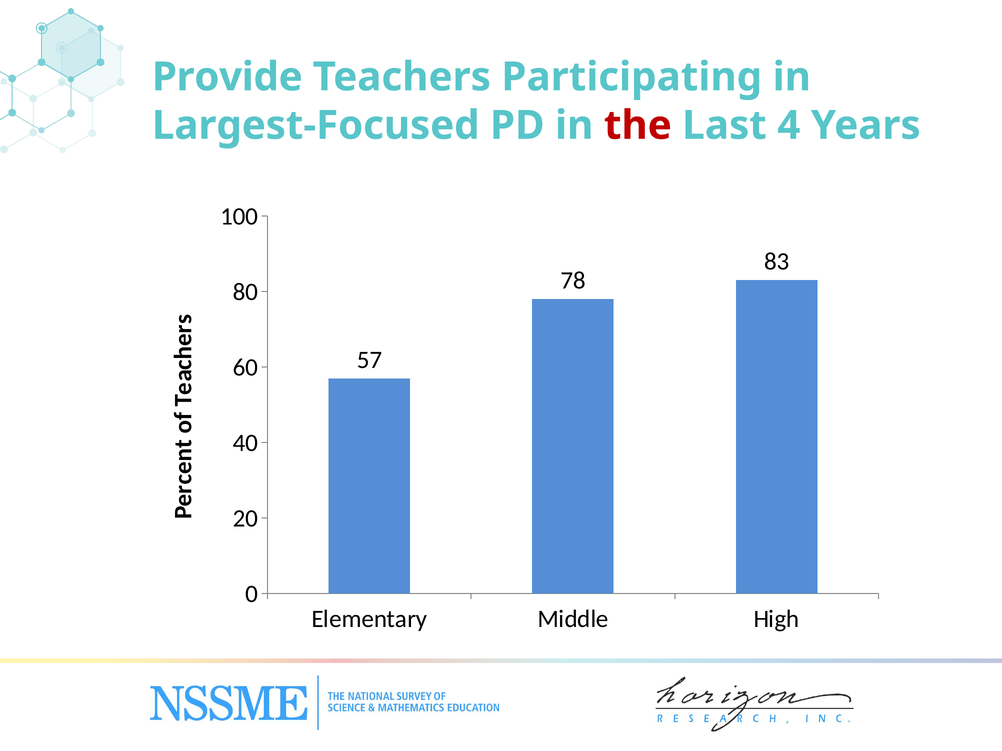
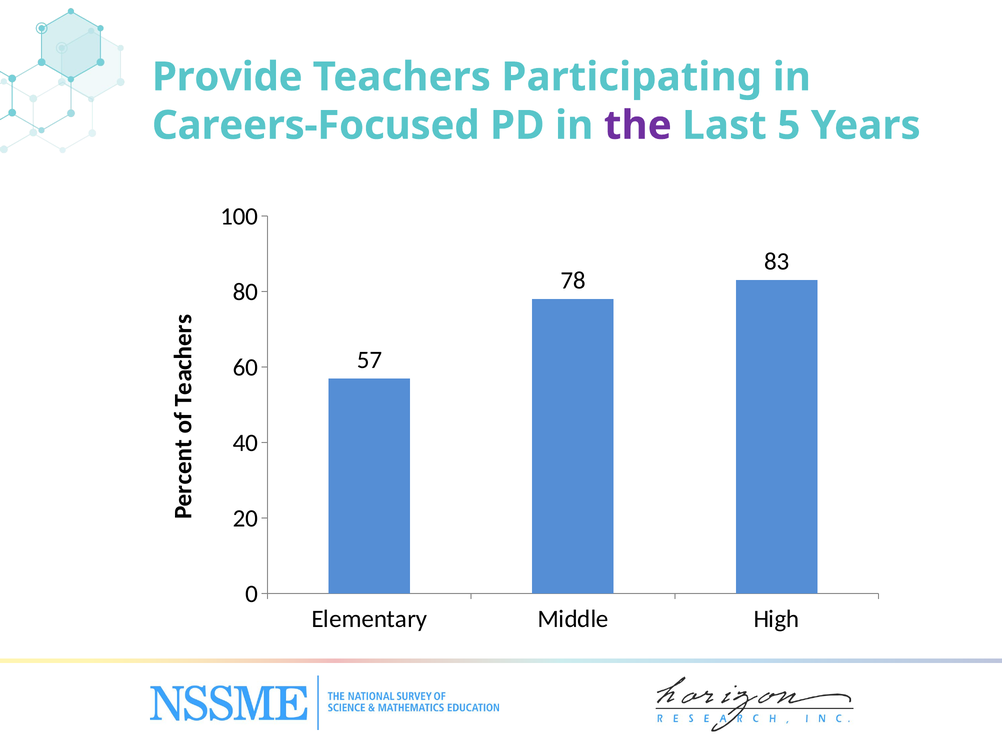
Largest-Focused: Largest-Focused -> Careers-Focused
the colour: red -> purple
4: 4 -> 5
